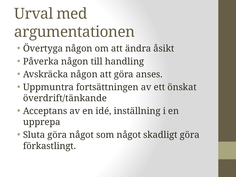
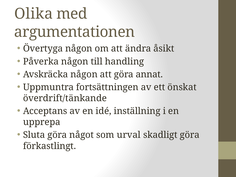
Urval: Urval -> Olika
anses: anses -> annat
som något: något -> urval
